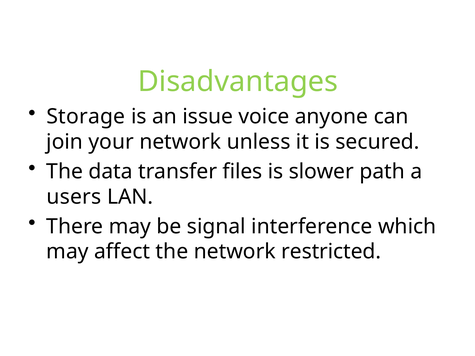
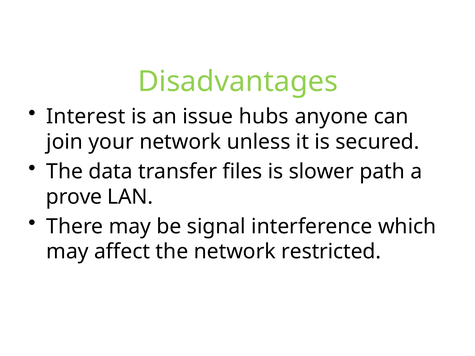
Storage: Storage -> Interest
voice: voice -> hubs
users: users -> prove
